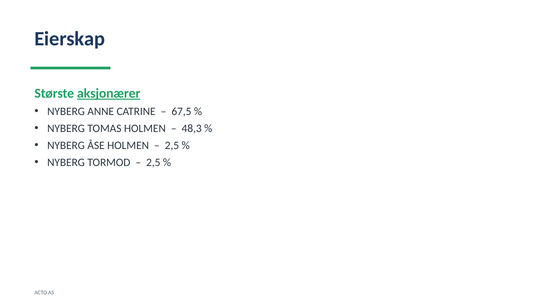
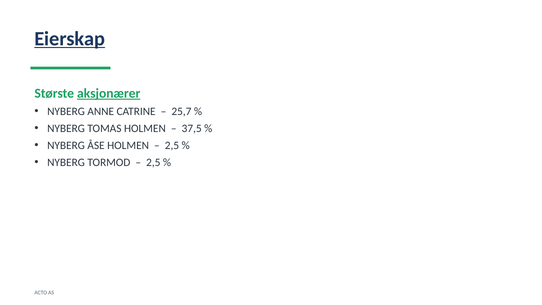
Eierskap underline: none -> present
67,5: 67,5 -> 25,7
48,3: 48,3 -> 37,5
